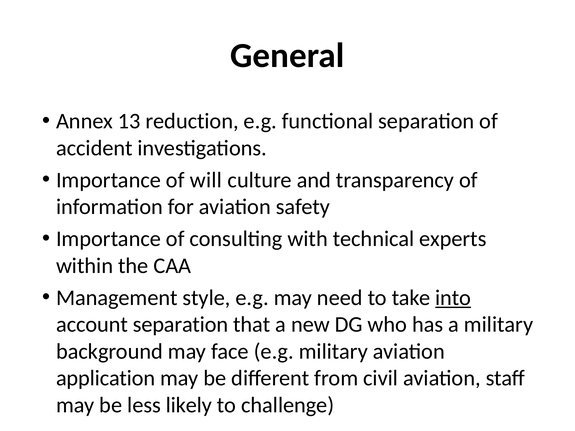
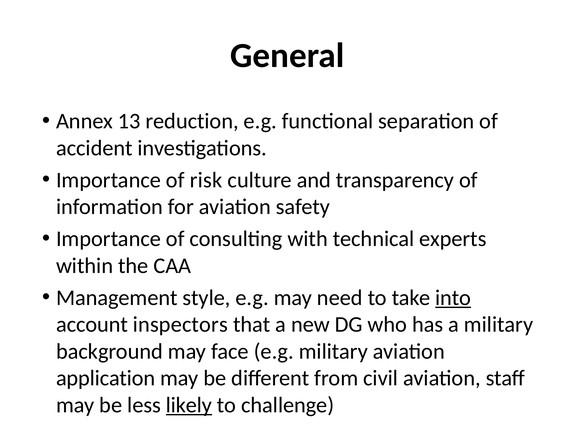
will: will -> risk
account separation: separation -> inspectors
likely underline: none -> present
